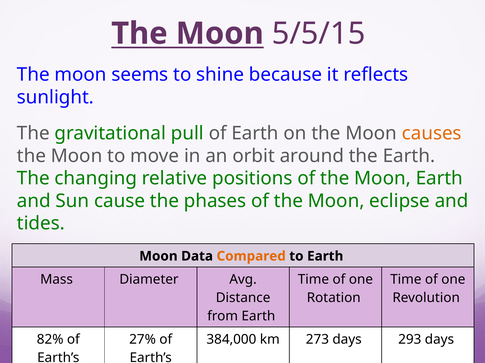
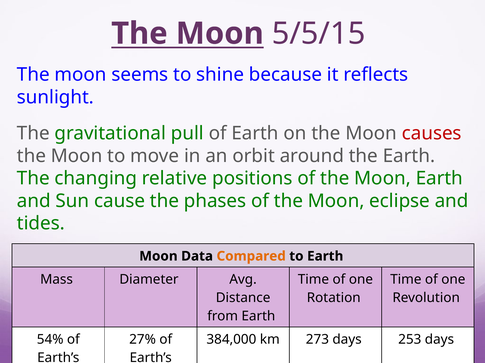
causes colour: orange -> red
82%: 82% -> 54%
293: 293 -> 253
